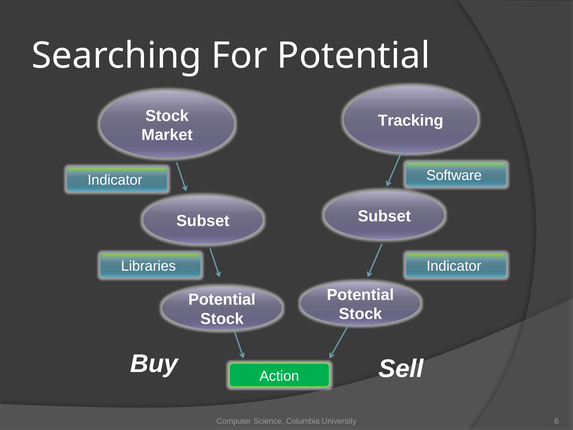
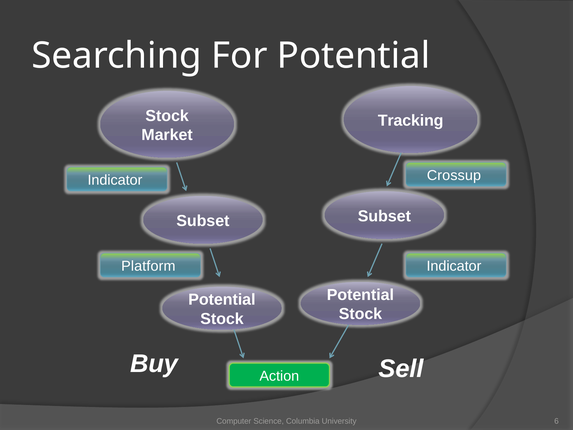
Software: Software -> Crossup
Libraries: Libraries -> Platform
